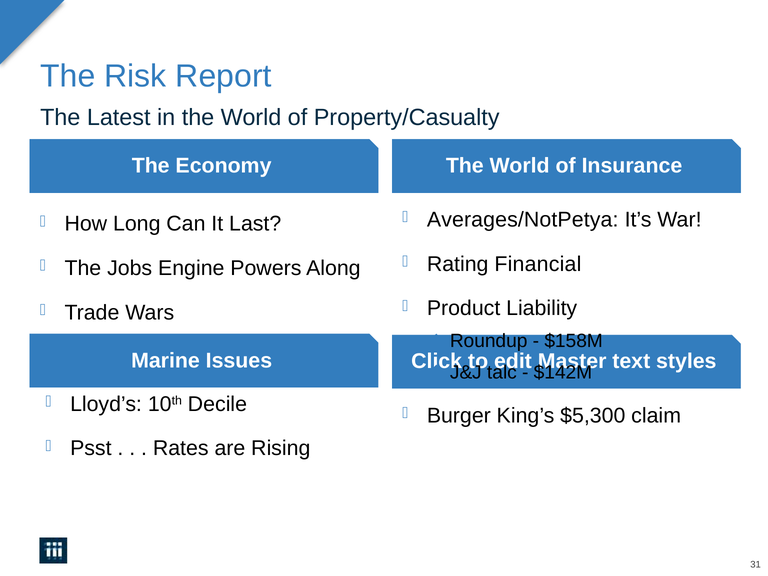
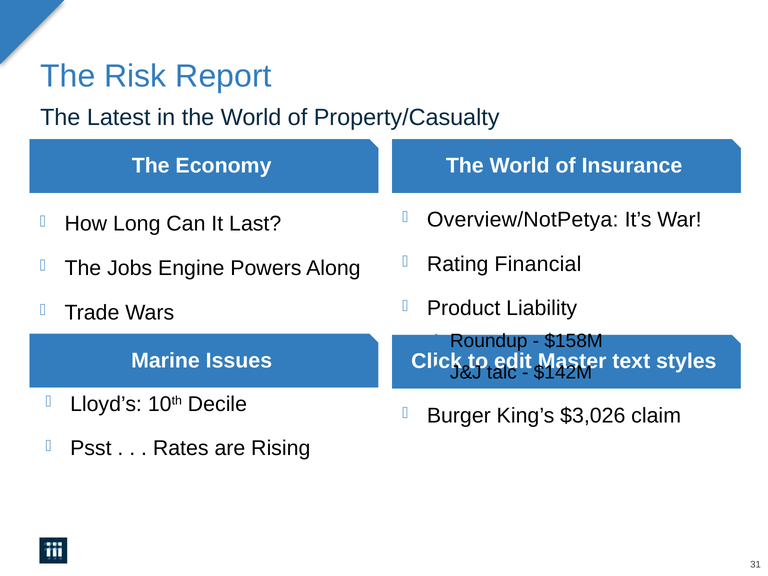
Averages/NotPetya: Averages/NotPetya -> Overview/NotPetya
$5,300: $5,300 -> $3,026
